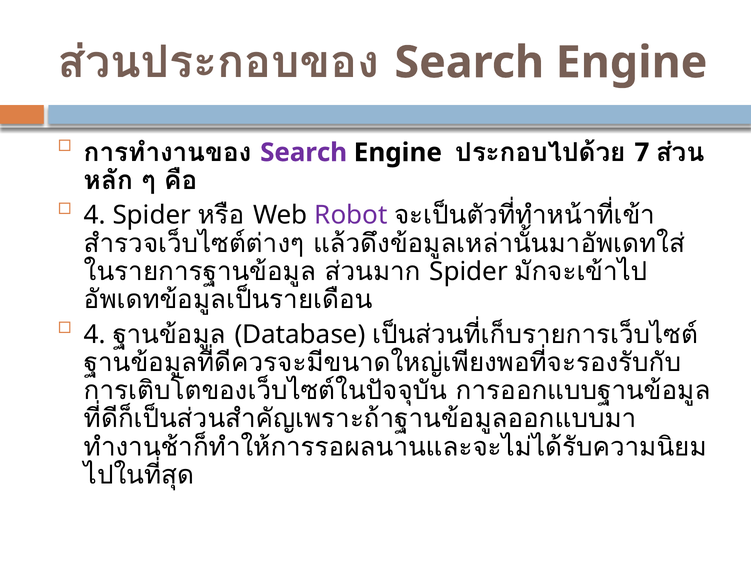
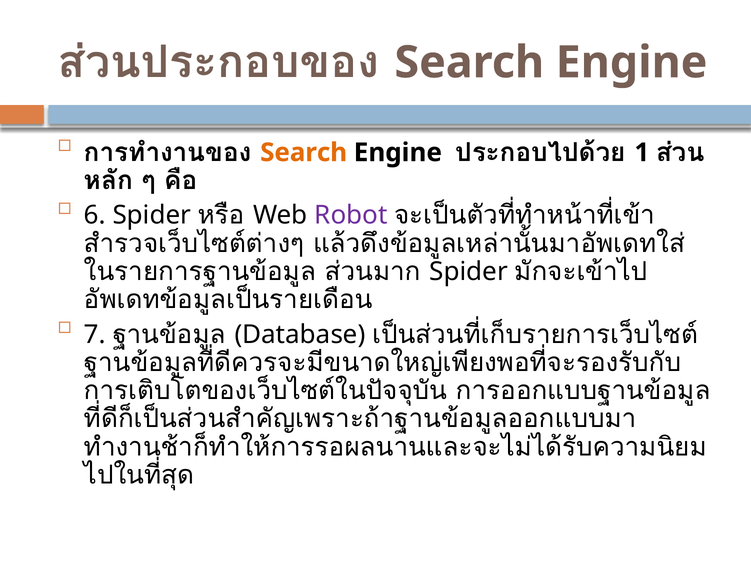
Search at (304, 153) colour: purple -> orange
7: 7 -> 1
4 at (95, 215): 4 -> 6
4 at (95, 335): 4 -> 7
